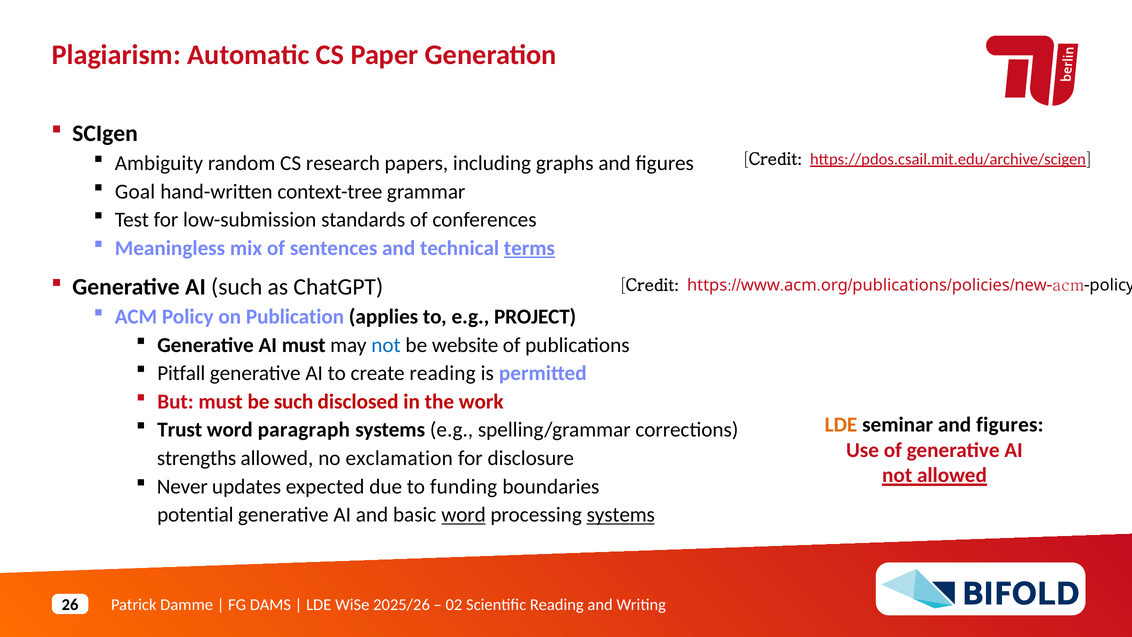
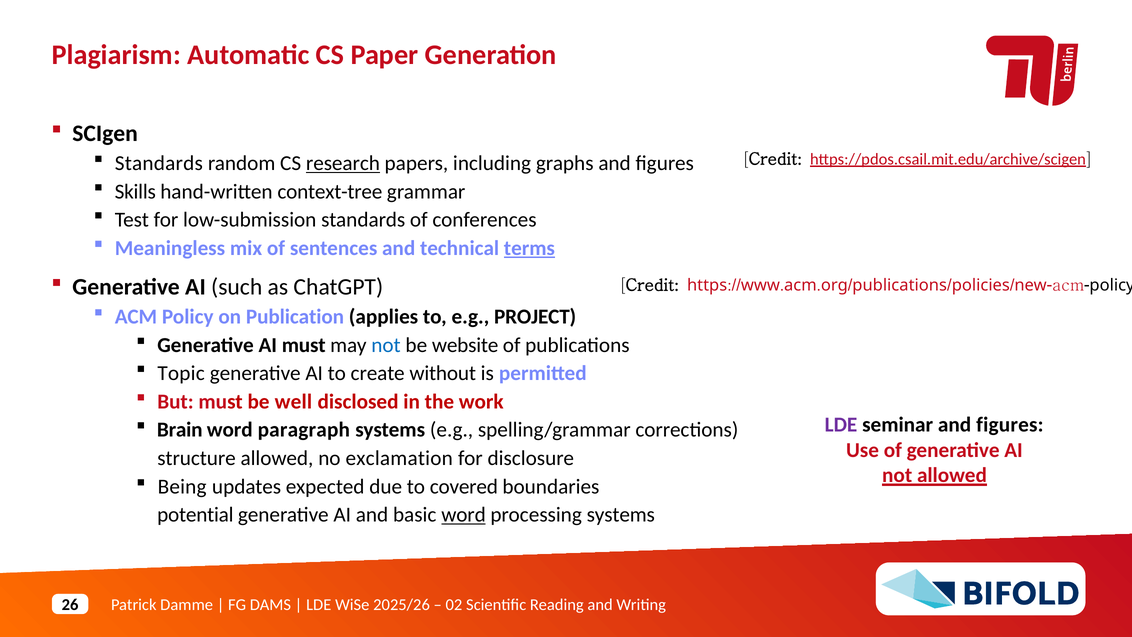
Ambiguity at (159, 163): Ambiguity -> Standards
research underline: none -> present
Goal: Goal -> Skills
Pitfall: Pitfall -> Topic
create reading: reading -> without
be such: such -> well
LDE at (841, 424) colour: orange -> purple
Trust: Trust -> Brain
strengths: strengths -> structure
Never: Never -> Being
funding: funding -> covered
systems at (621, 515) underline: present -> none
